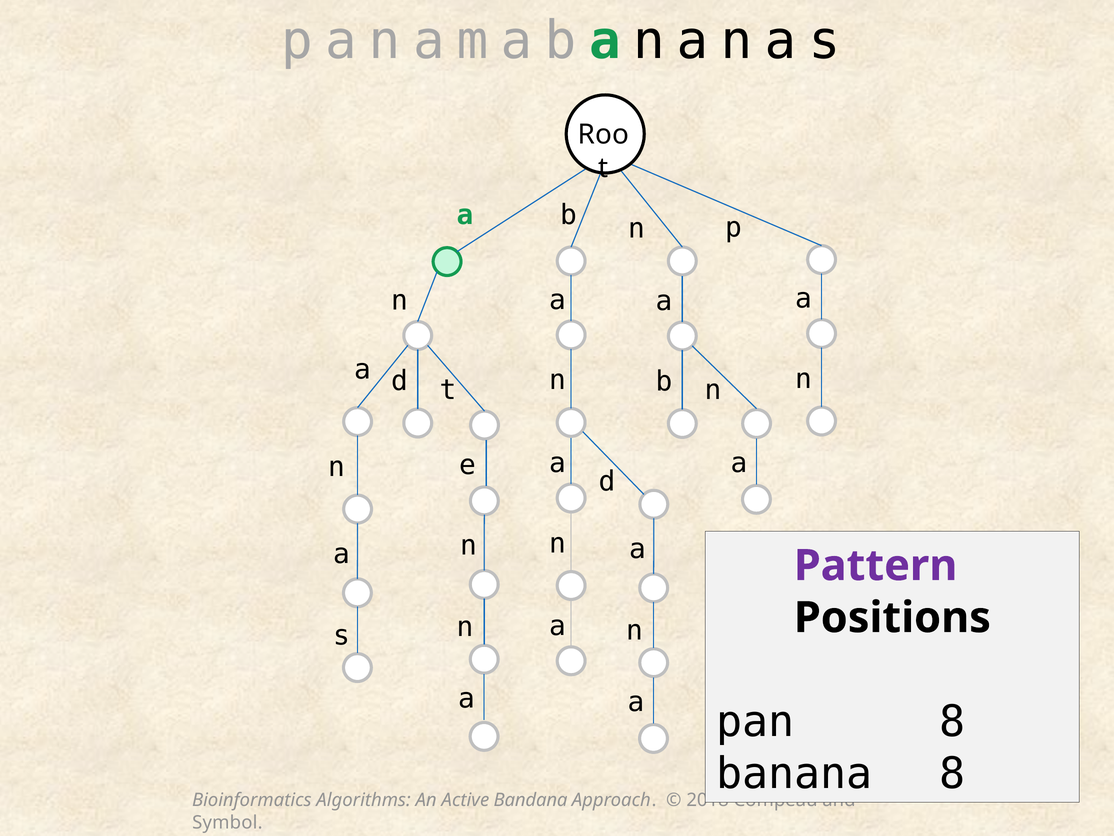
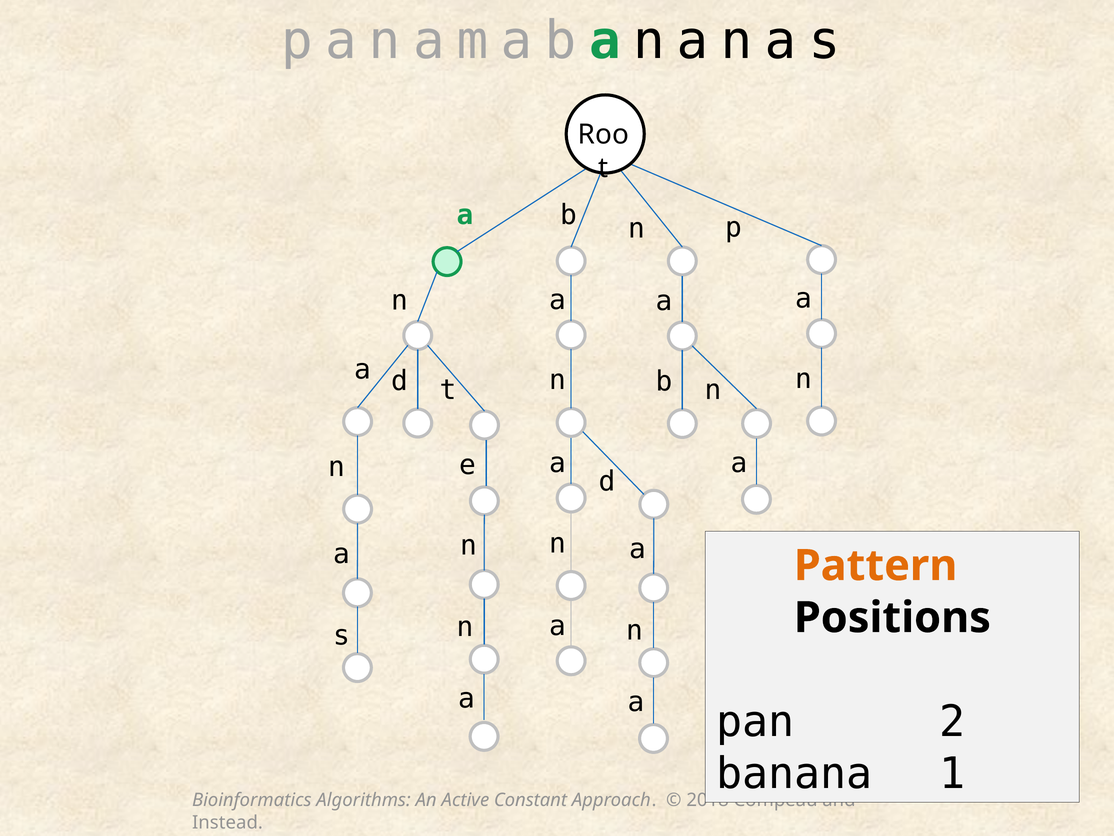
Pattern colour: purple -> orange
pan 8: 8 -> 2
banana 8: 8 -> 1
Bandana: Bandana -> Constant
Symbol: Symbol -> Instead
